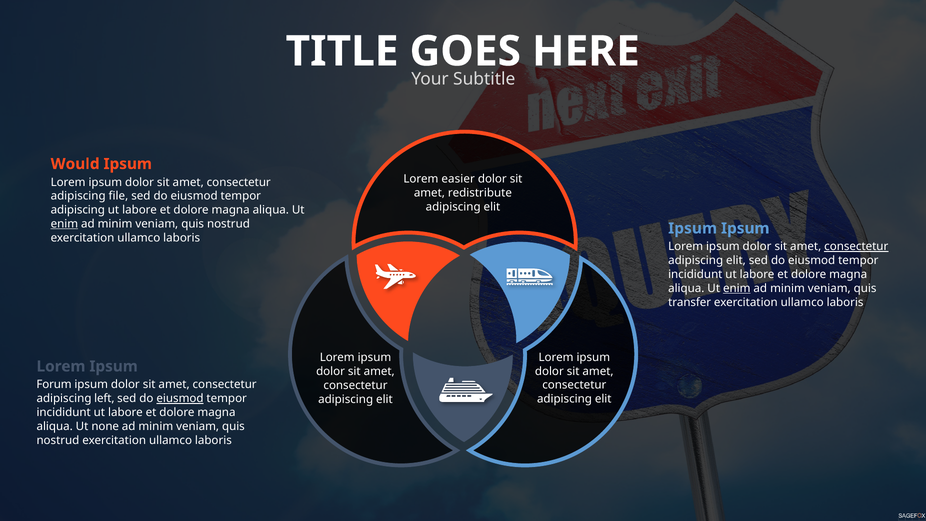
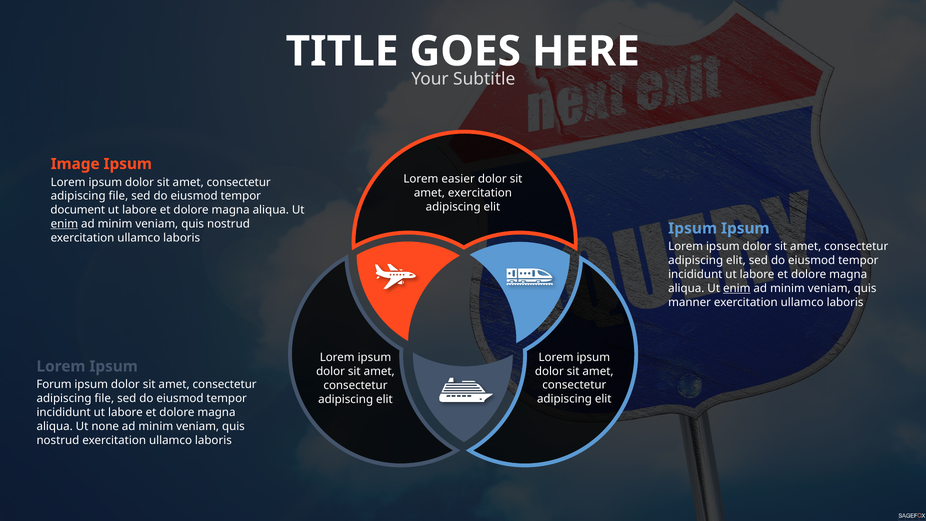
Would: Would -> Image
amet redistribute: redistribute -> exercitation
adipiscing at (78, 210): adipiscing -> document
consectetur at (856, 247) underline: present -> none
transfer: transfer -> manner
left at (104, 398): left -> file
eiusmod at (180, 398) underline: present -> none
